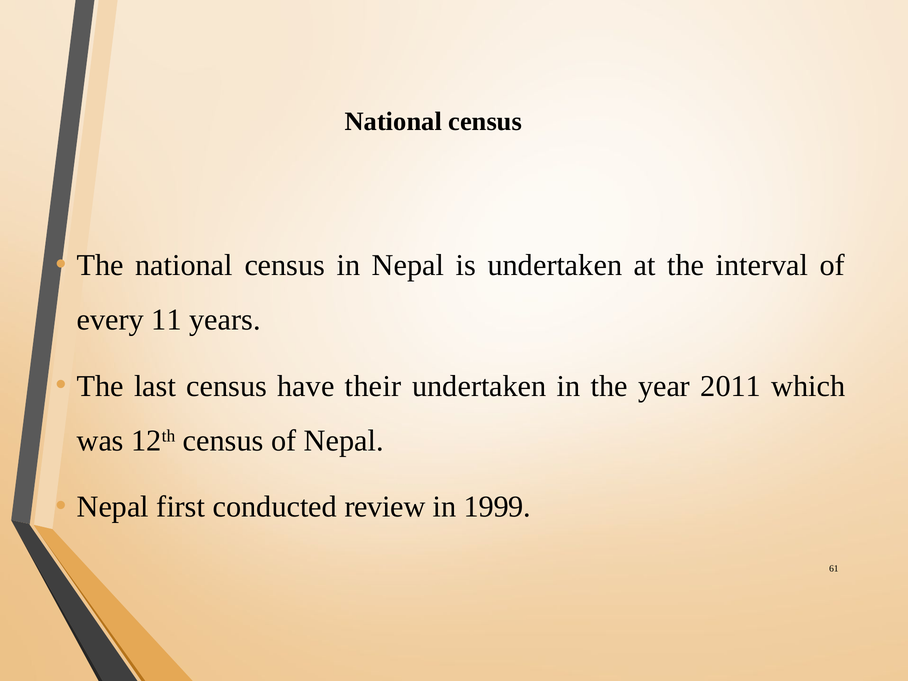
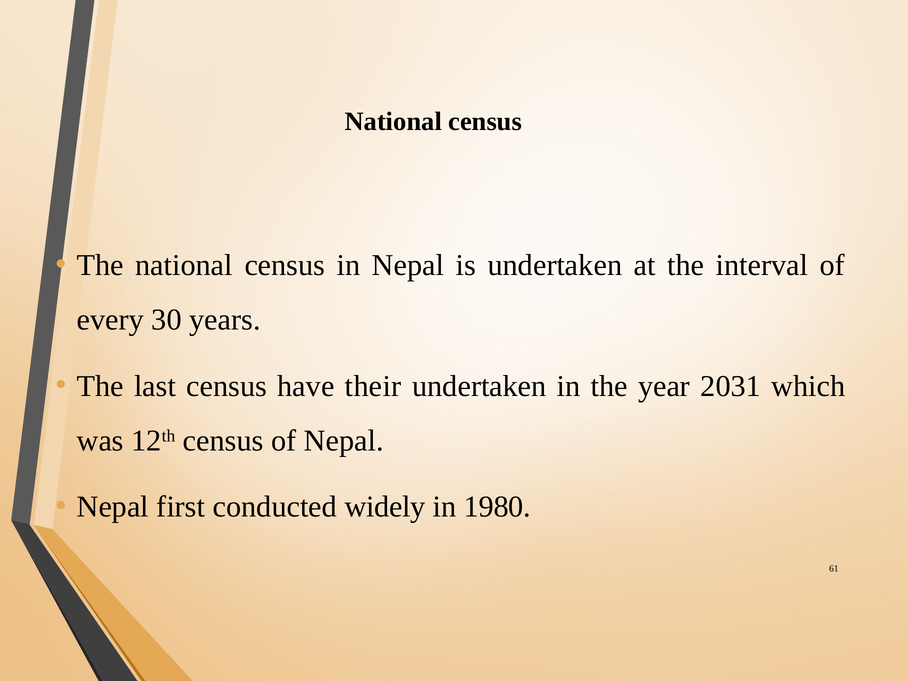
11: 11 -> 30
2011: 2011 -> 2031
review: review -> widely
1999: 1999 -> 1980
